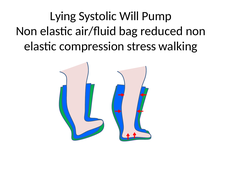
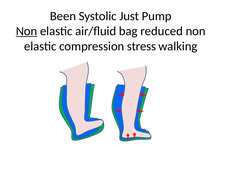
Lying: Lying -> Been
Will: Will -> Just
Non at (27, 31) underline: none -> present
